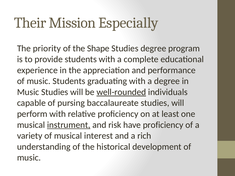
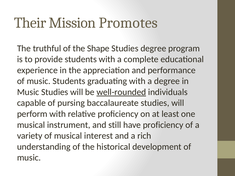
Especially: Especially -> Promotes
priority: priority -> truthful
instrument underline: present -> none
risk: risk -> still
